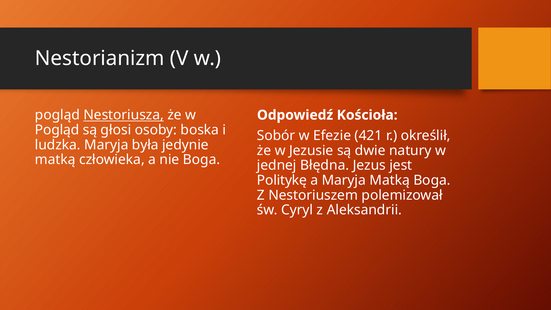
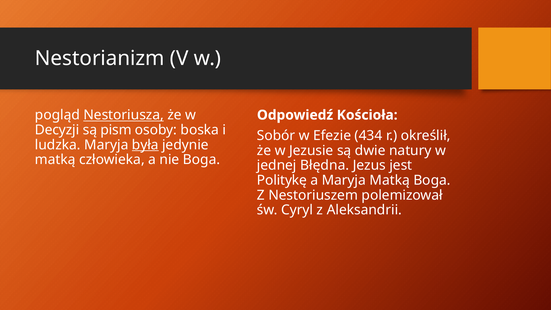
Pogląd at (57, 130): Pogląd -> Decyzji
głosi: głosi -> pism
421: 421 -> 434
była underline: none -> present
